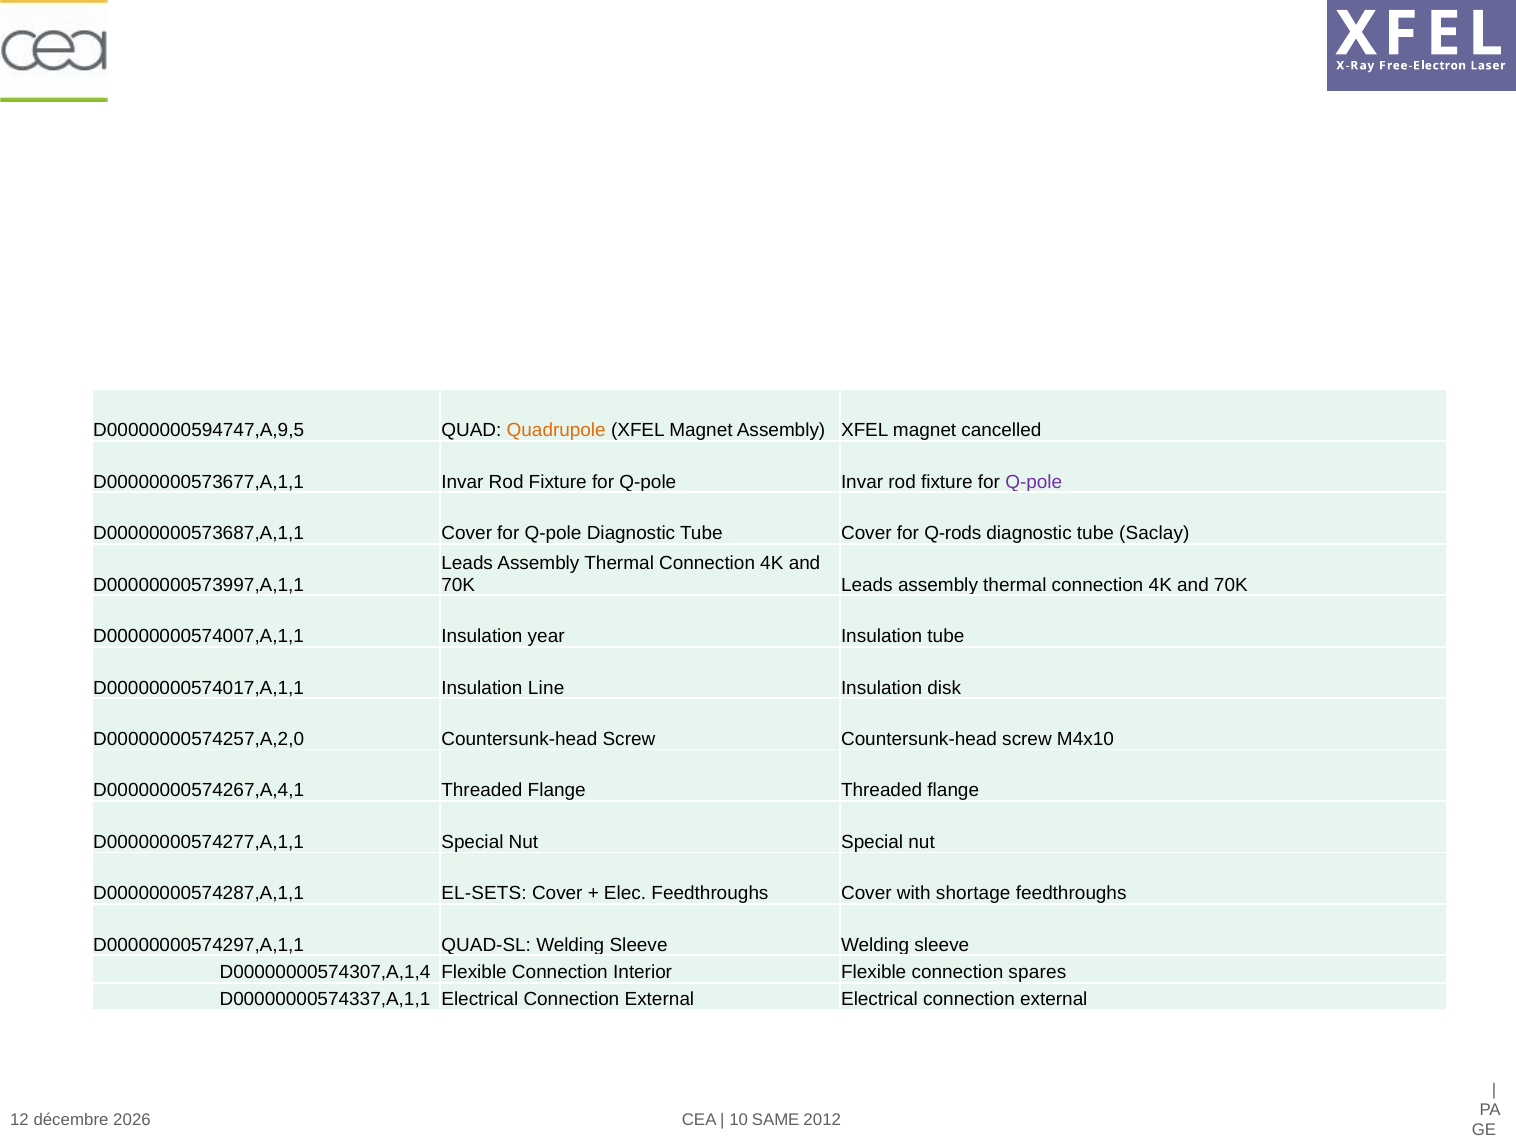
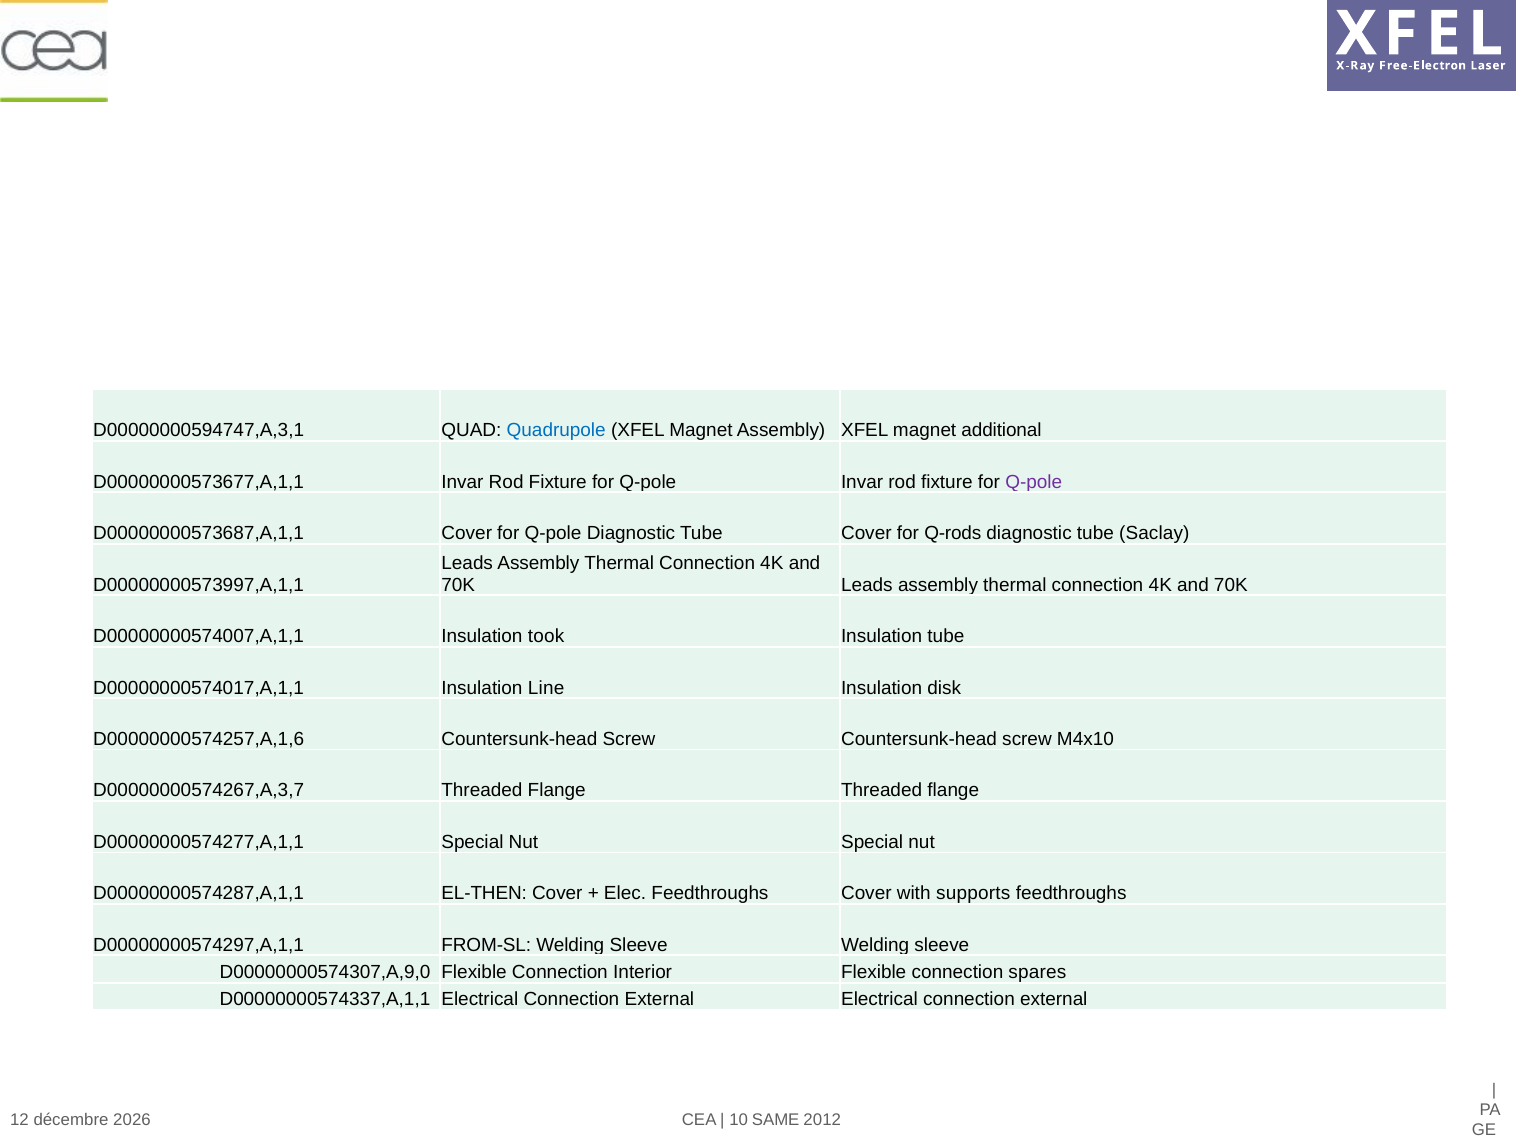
D00000000594747,A,9,5: D00000000594747,A,9,5 -> D00000000594747,A,3,1
Quadrupole colour: orange -> blue
cancelled: cancelled -> additional
year: year -> took
D00000000574257,A,2,0: D00000000574257,A,2,0 -> D00000000574257,A,1,6
D00000000574267,A,4,1: D00000000574267,A,4,1 -> D00000000574267,A,3,7
EL-SETS: EL-SETS -> EL-THEN
shortage: shortage -> supports
QUAD-SL: QUAD-SL -> FROM-SL
D00000000574307,A,1,4: D00000000574307,A,1,4 -> D00000000574307,A,9,0
